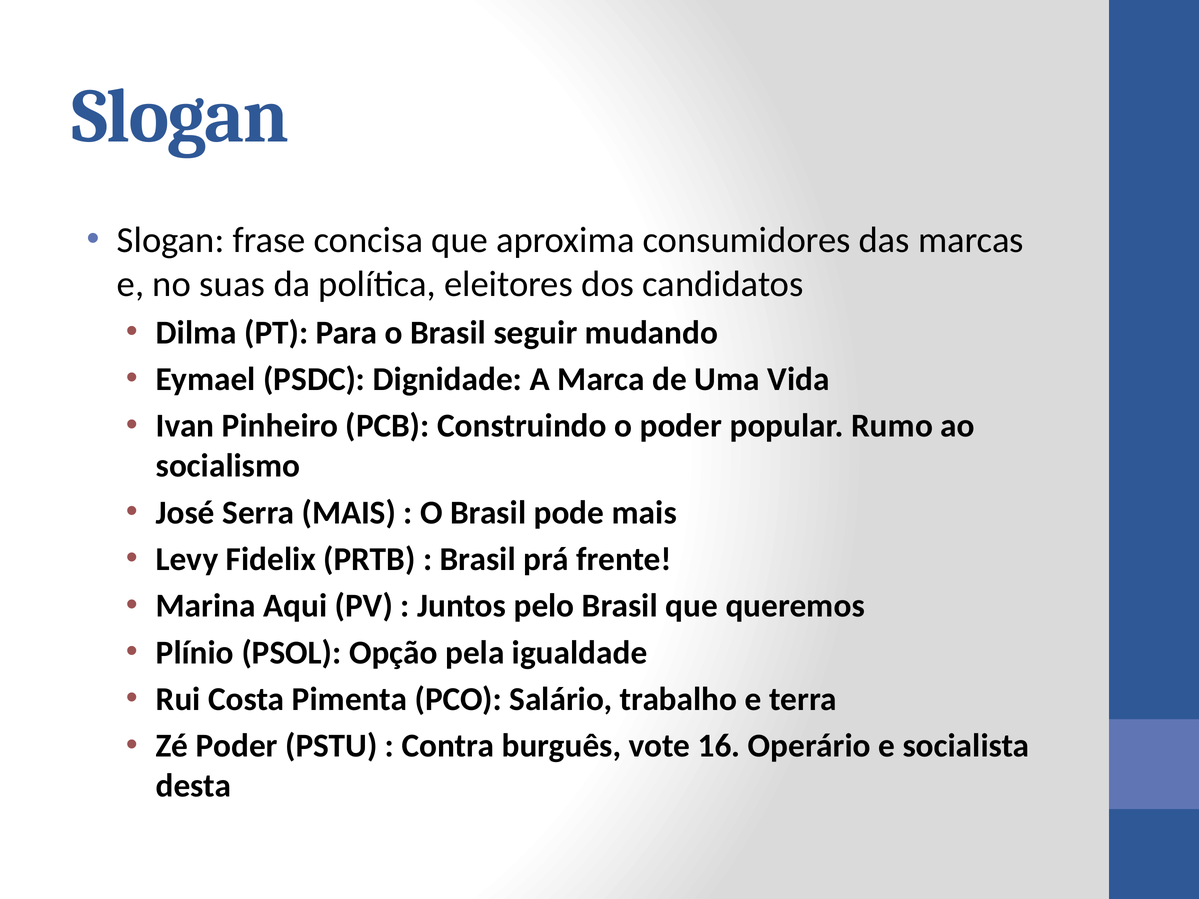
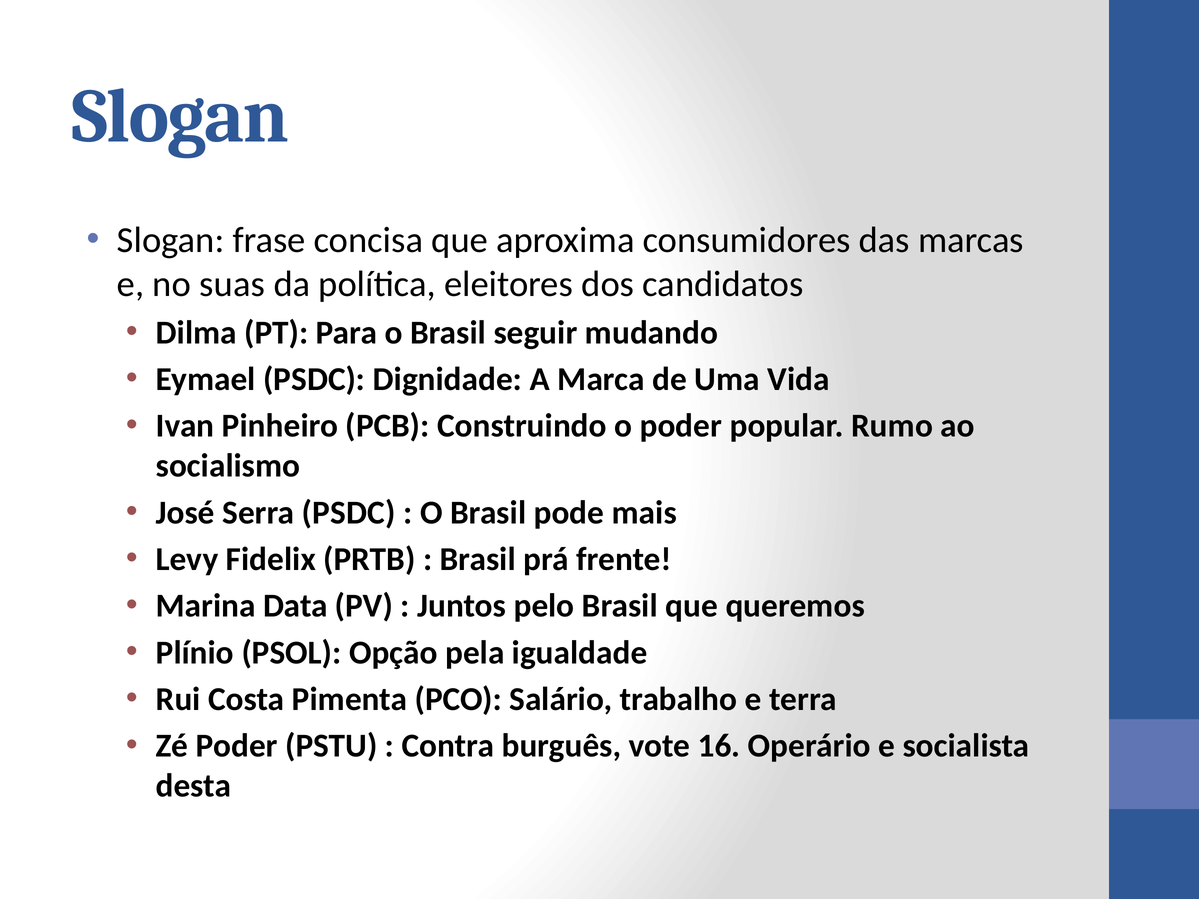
Serra MAIS: MAIS -> PSDC
Aqui: Aqui -> Data
